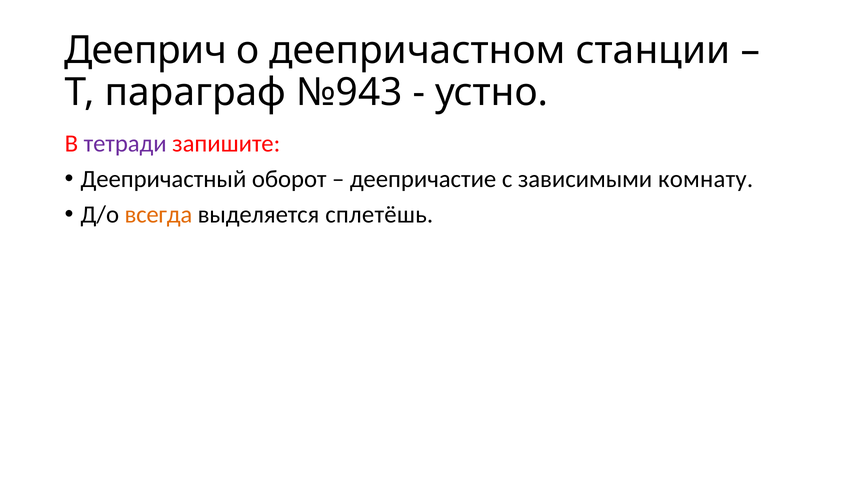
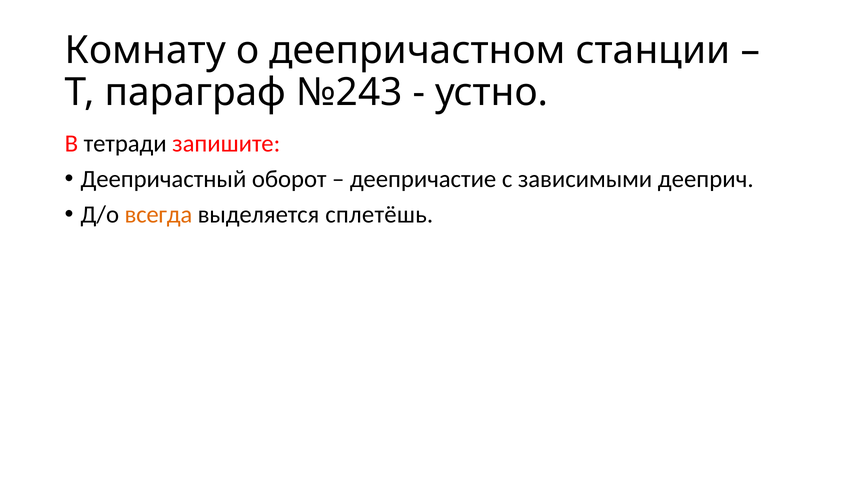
Дееприч: Дееприч -> Комнату
№943: №943 -> №243
тетради colour: purple -> black
комнату: комнату -> дееприч
